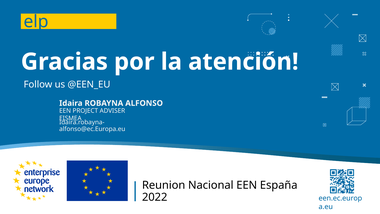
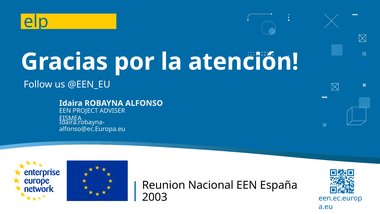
2022: 2022 -> 2003
